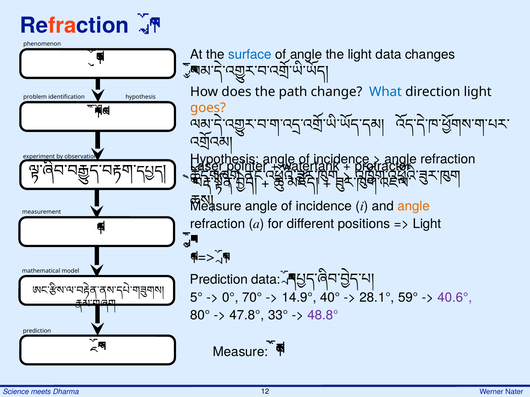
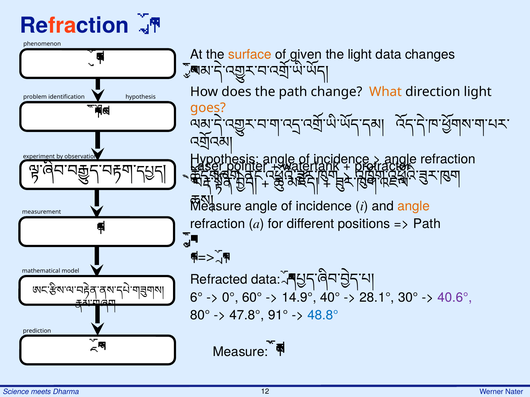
surface colour: blue -> orange
of angle: angle -> given
What colour: blue -> orange
Light at (427, 224): Light -> Path
Prediction at (219, 280): Prediction -> Refracted
5°: 5° -> 6°
70°: 70° -> 60°
59°: 59° -> 30°
33°: 33° -> 91°
48.8° colour: purple -> blue
